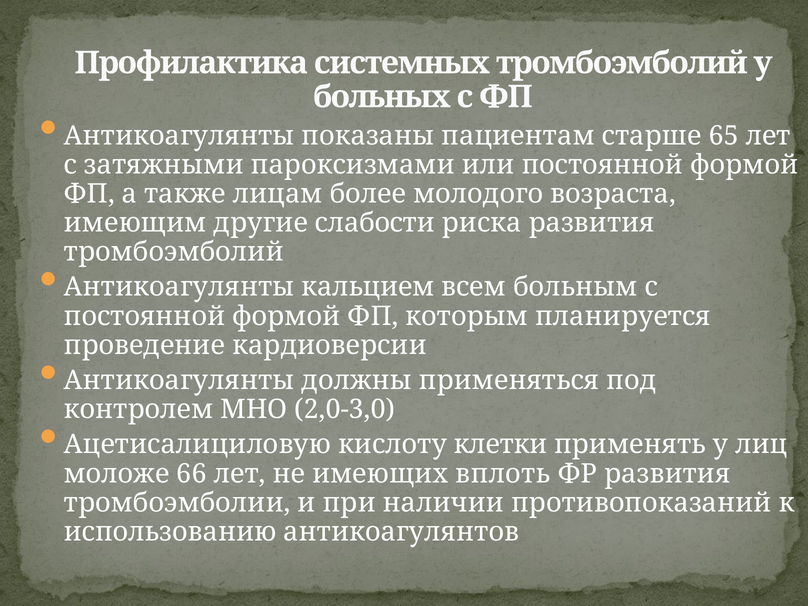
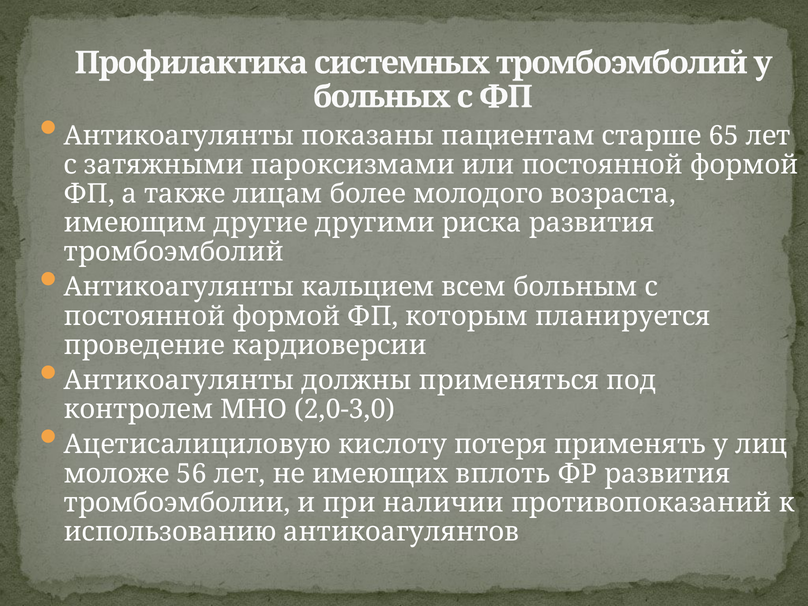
слабости: слабости -> другими
клетки: клетки -> потеря
66: 66 -> 56
